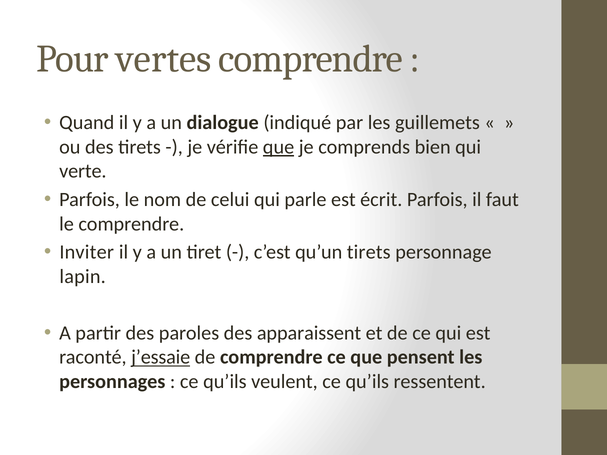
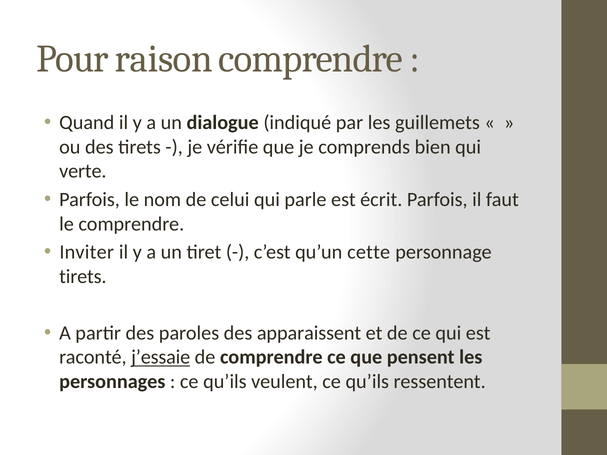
vertes: vertes -> raison
que at (279, 147) underline: present -> none
qu’un tirets: tirets -> cette
lapin at (83, 277): lapin -> tirets
